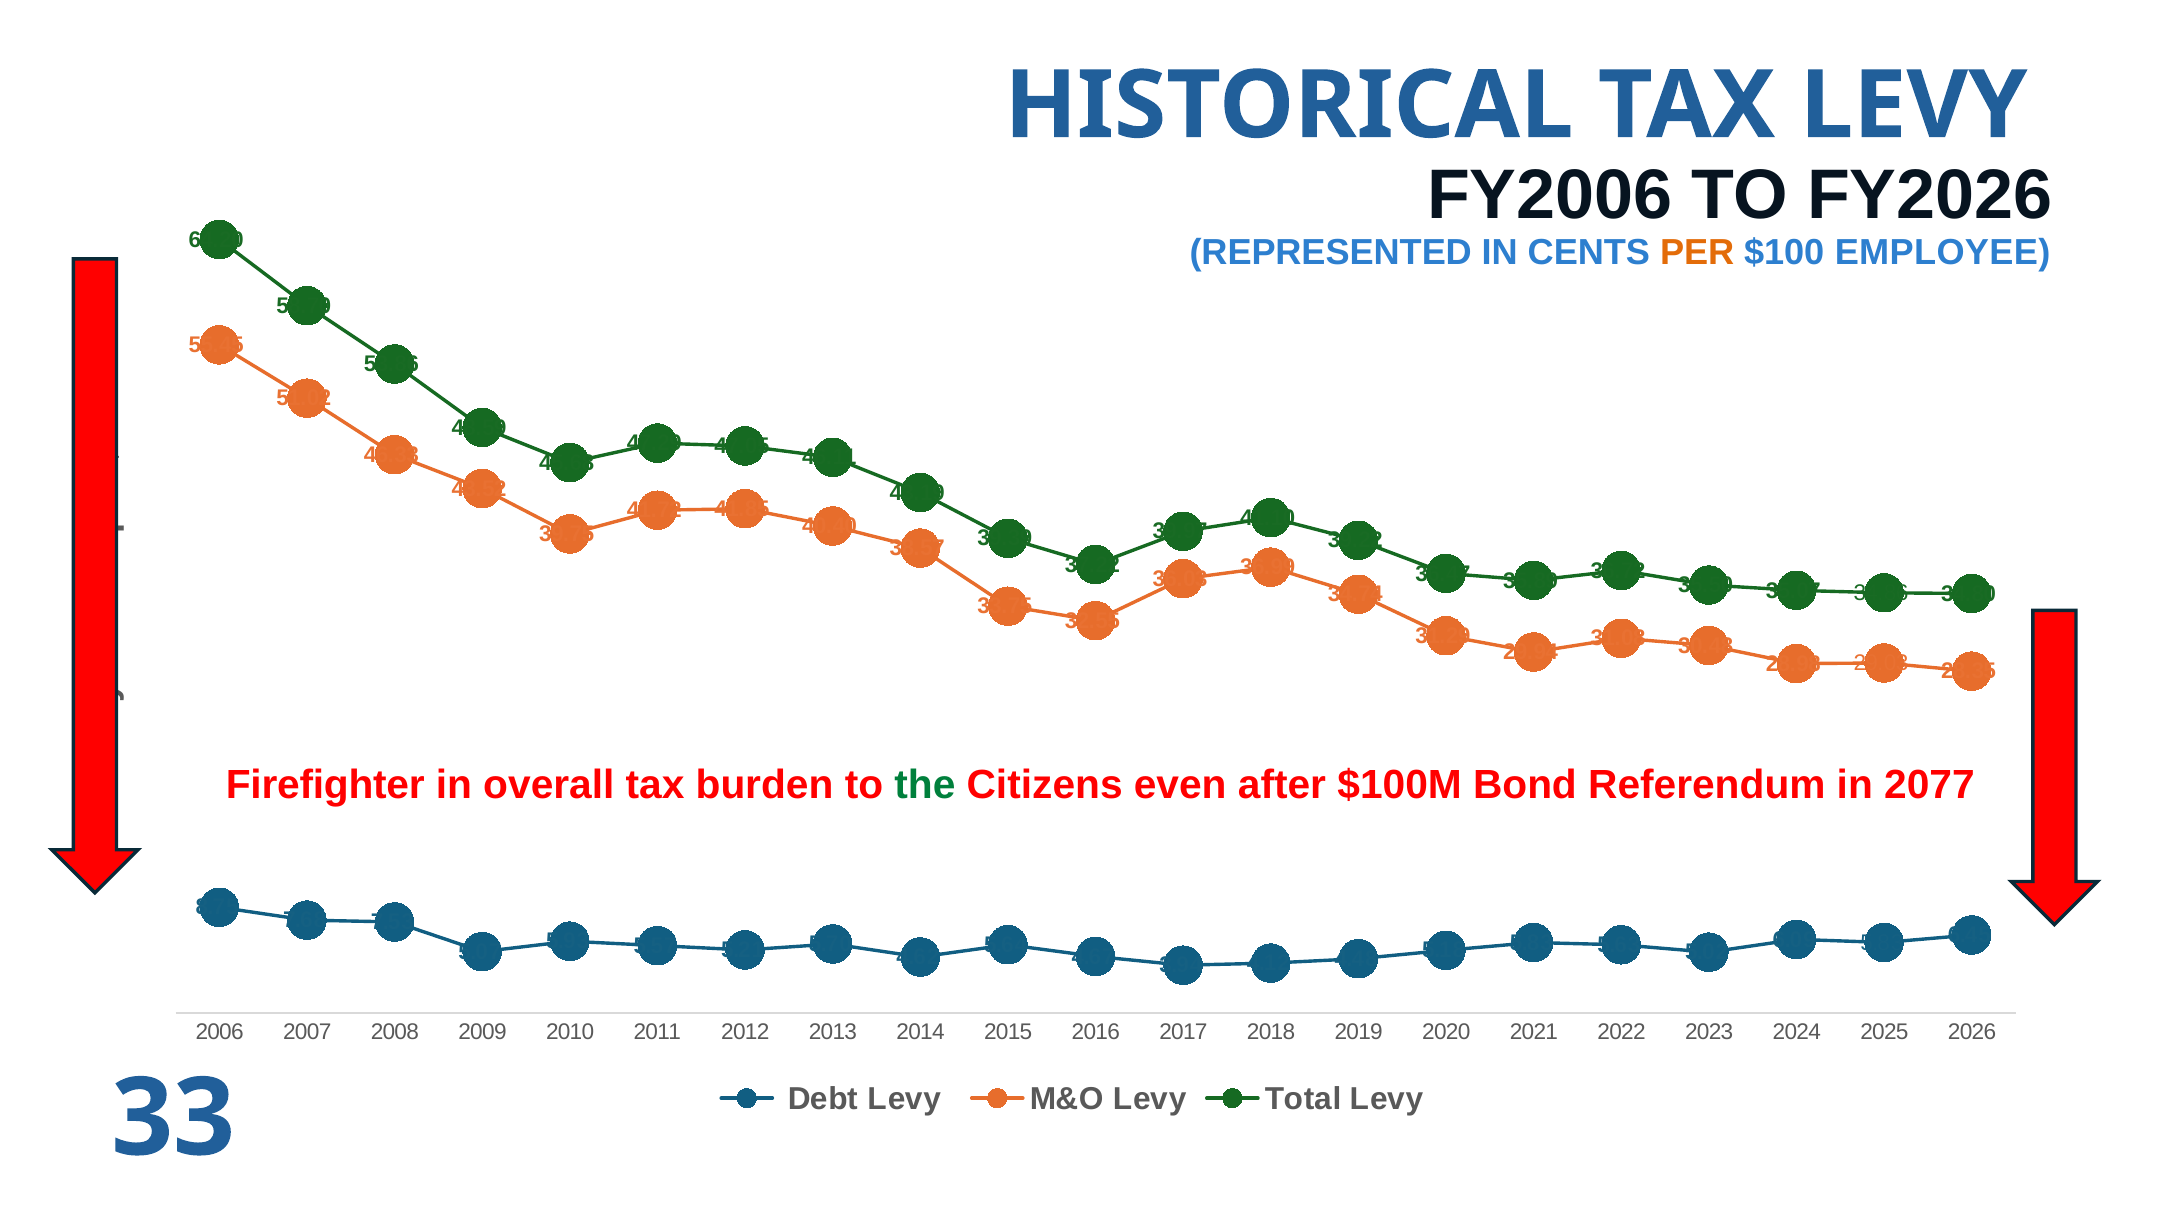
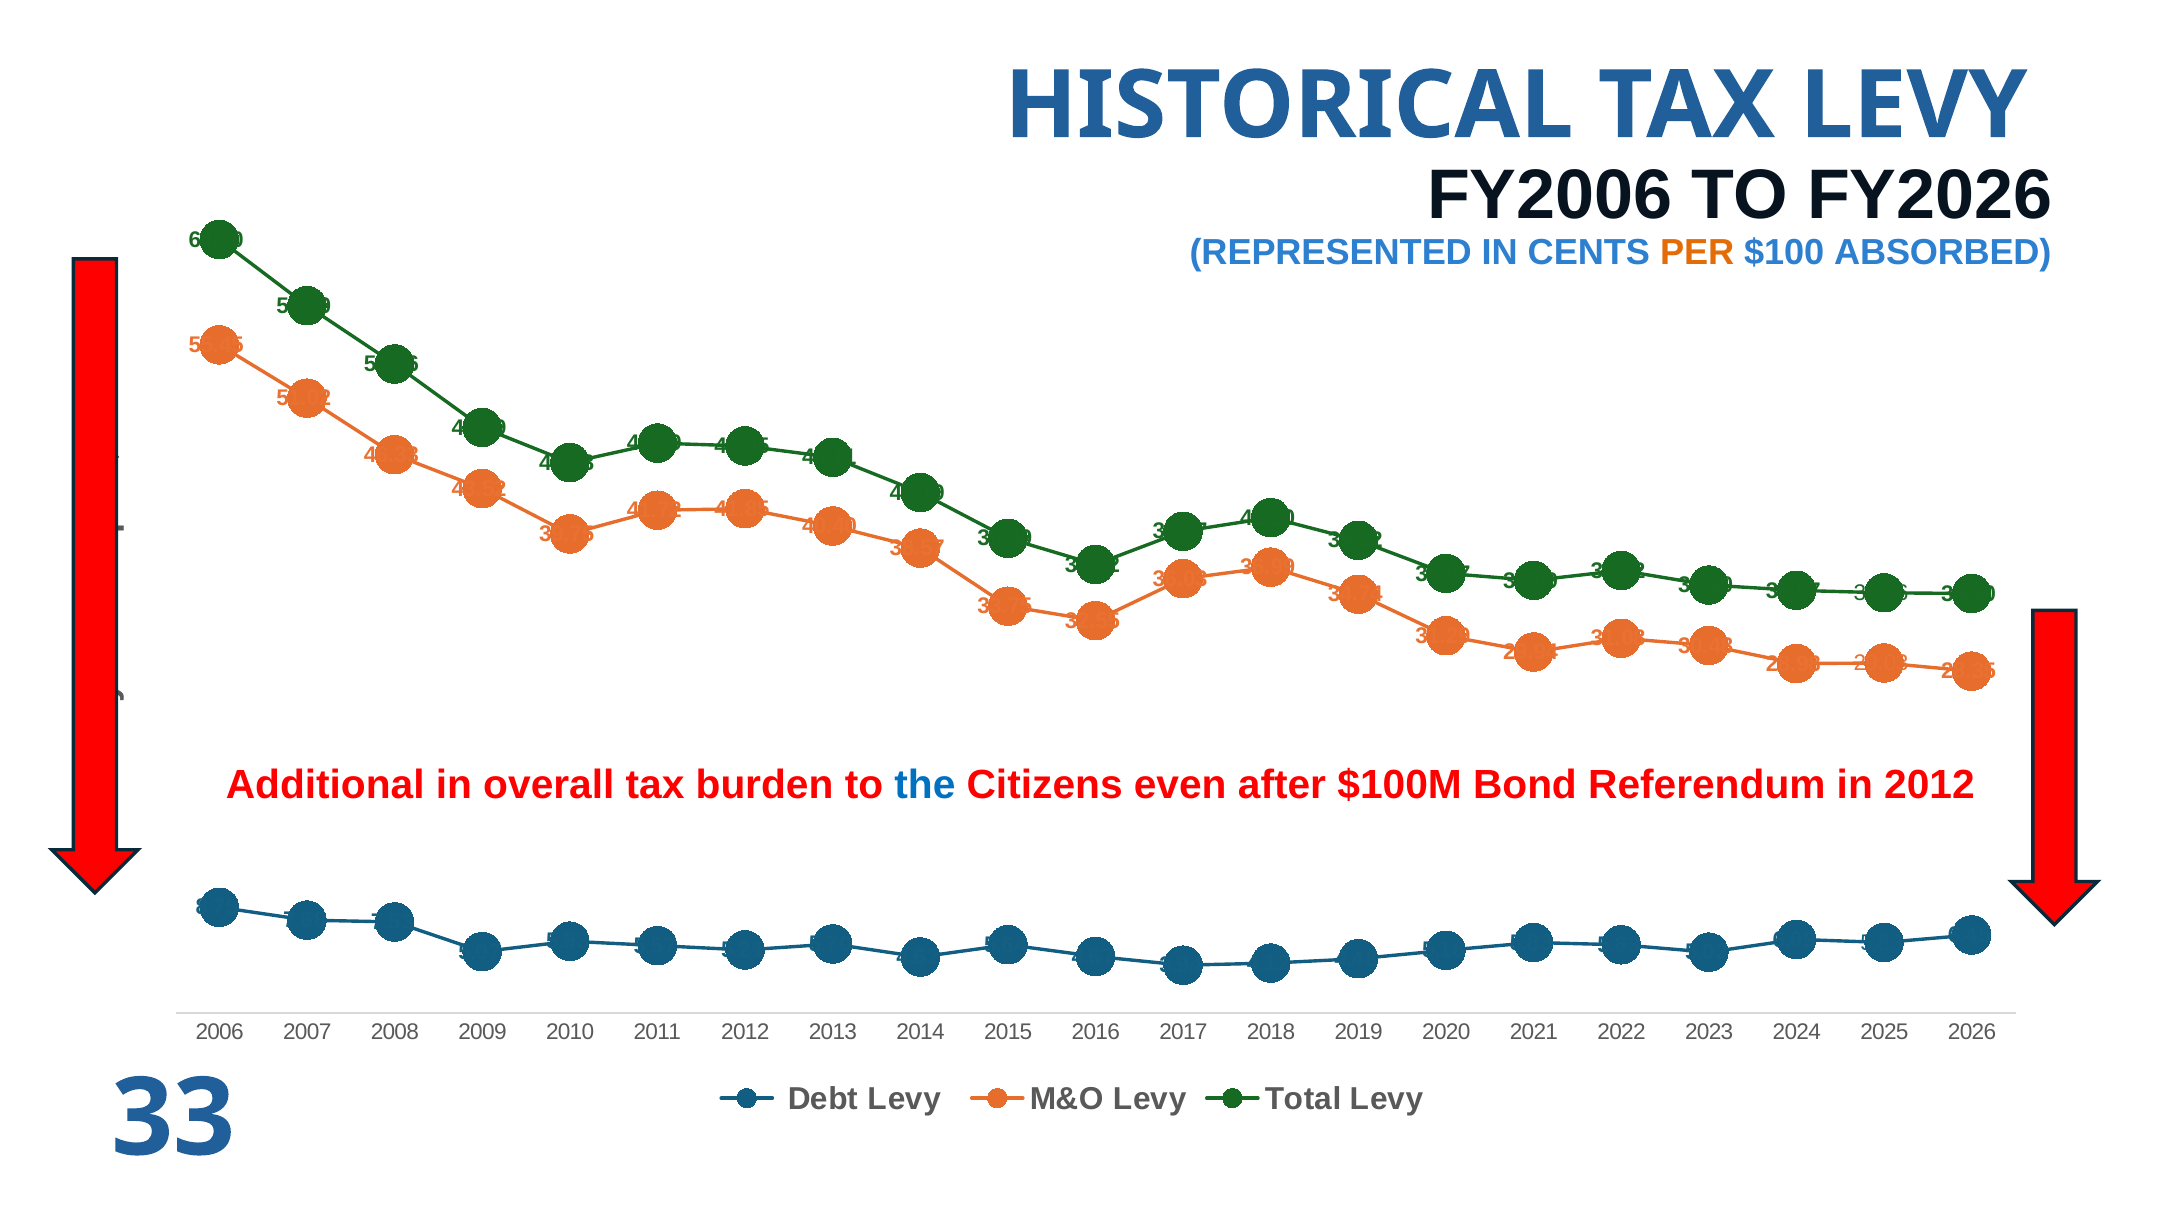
EMPLOYEE: EMPLOYEE -> ABSORBED
Firefighter: Firefighter -> Additional
the colour: green -> blue
in 2077: 2077 -> 2012
